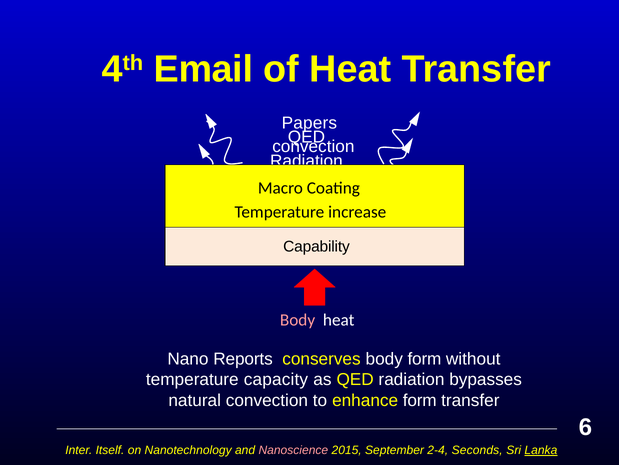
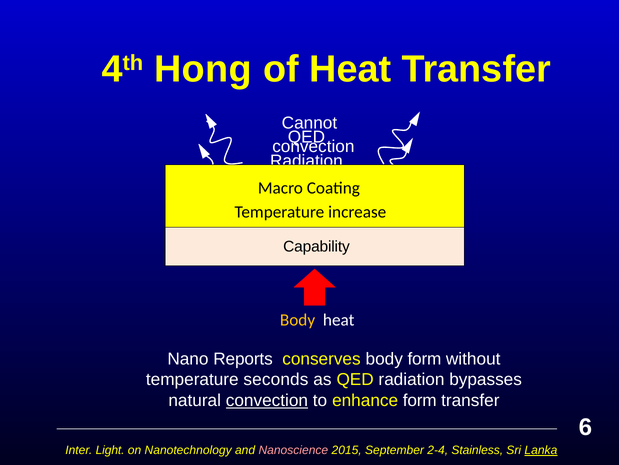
Email: Email -> Hong
Papers: Papers -> Cannot
Body at (298, 319) colour: pink -> yellow
capacity: capacity -> seconds
convection at (267, 400) underline: none -> present
Itself: Itself -> Light
Seconds: Seconds -> Stainless
